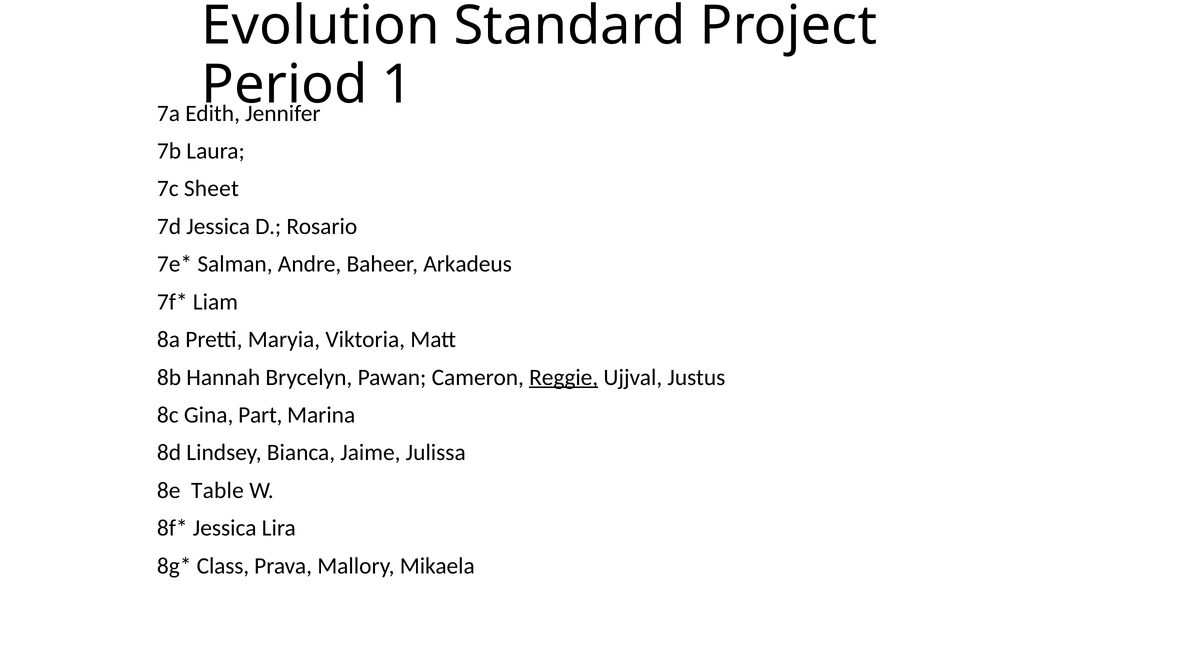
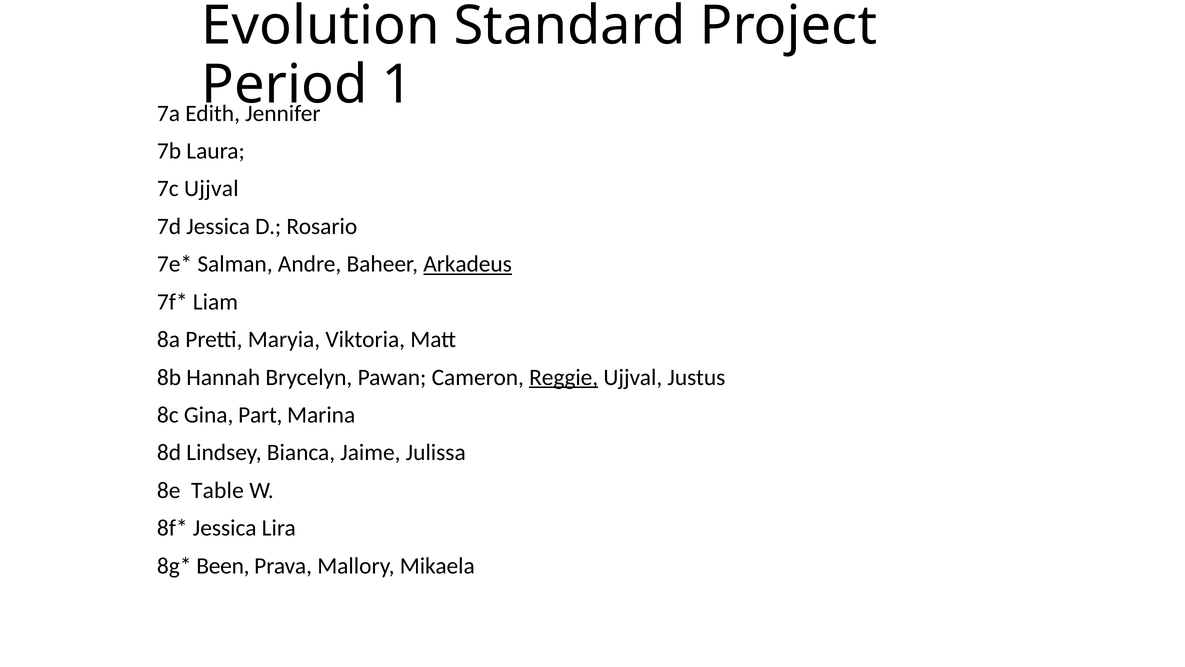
7c Sheet: Sheet -> Ujjval
Arkadeus underline: none -> present
Class: Class -> Been
